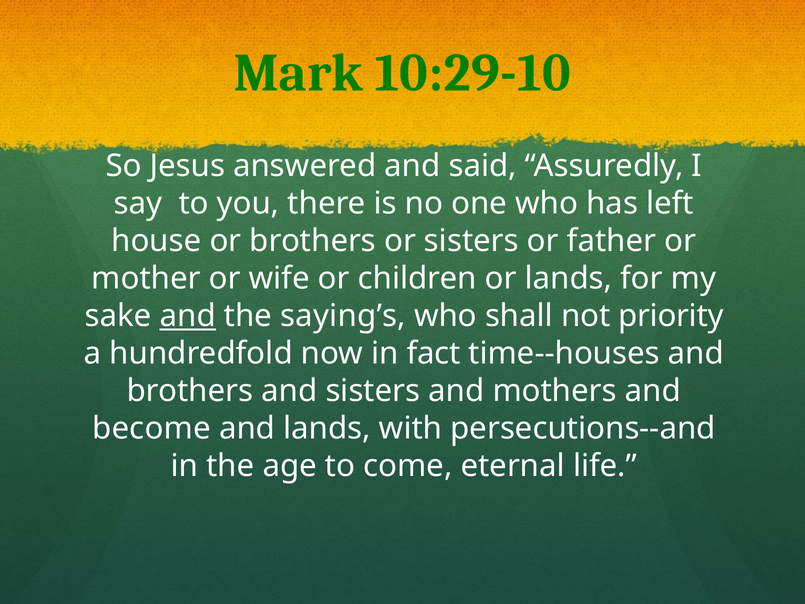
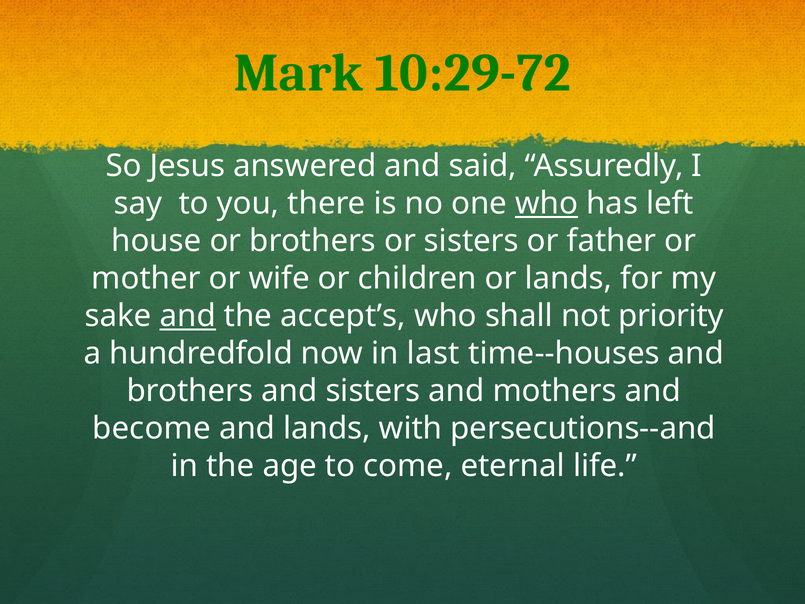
10:29-10: 10:29-10 -> 10:29-72
who at (547, 203) underline: none -> present
saying’s: saying’s -> accept’s
fact: fact -> last
